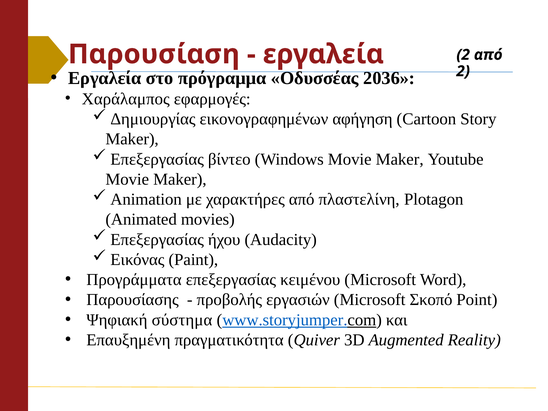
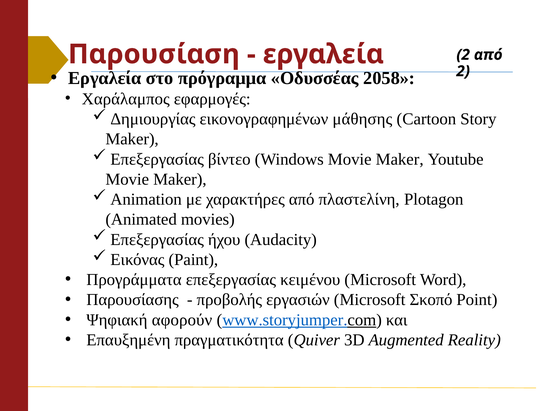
2036: 2036 -> 2058
αφήγηση: αφήγηση -> μάθησης
σύστημα: σύστημα -> αφορούν
